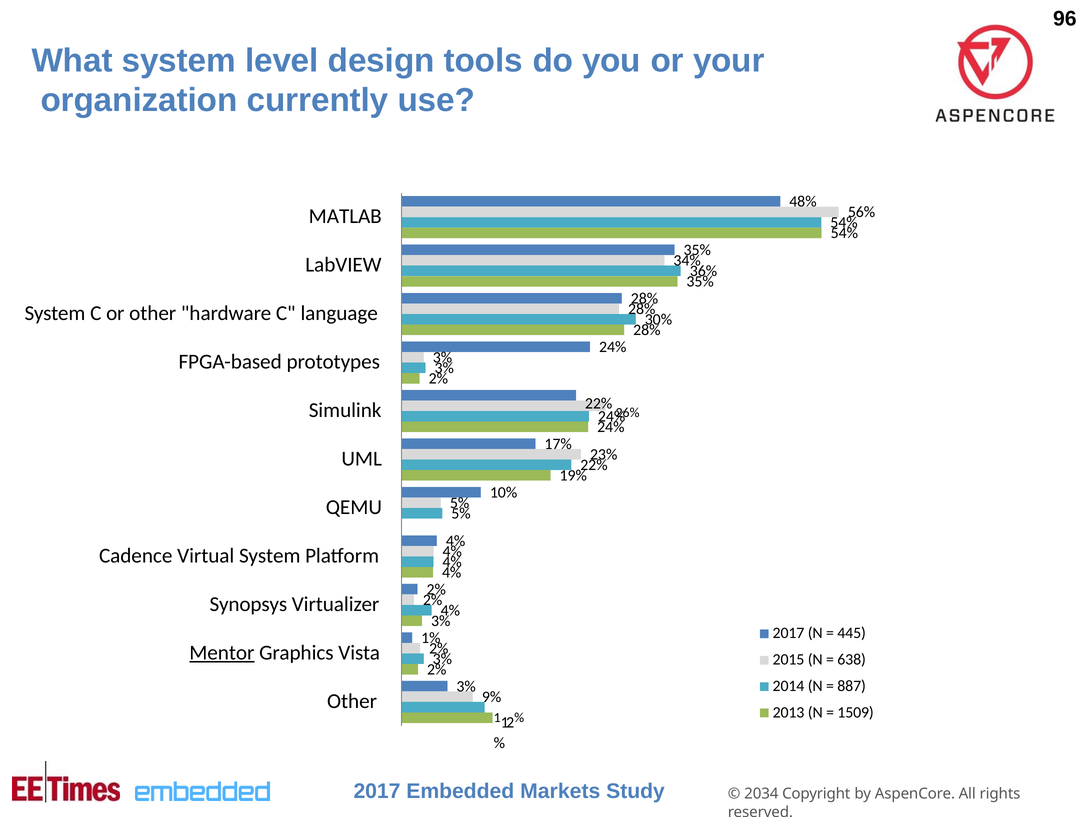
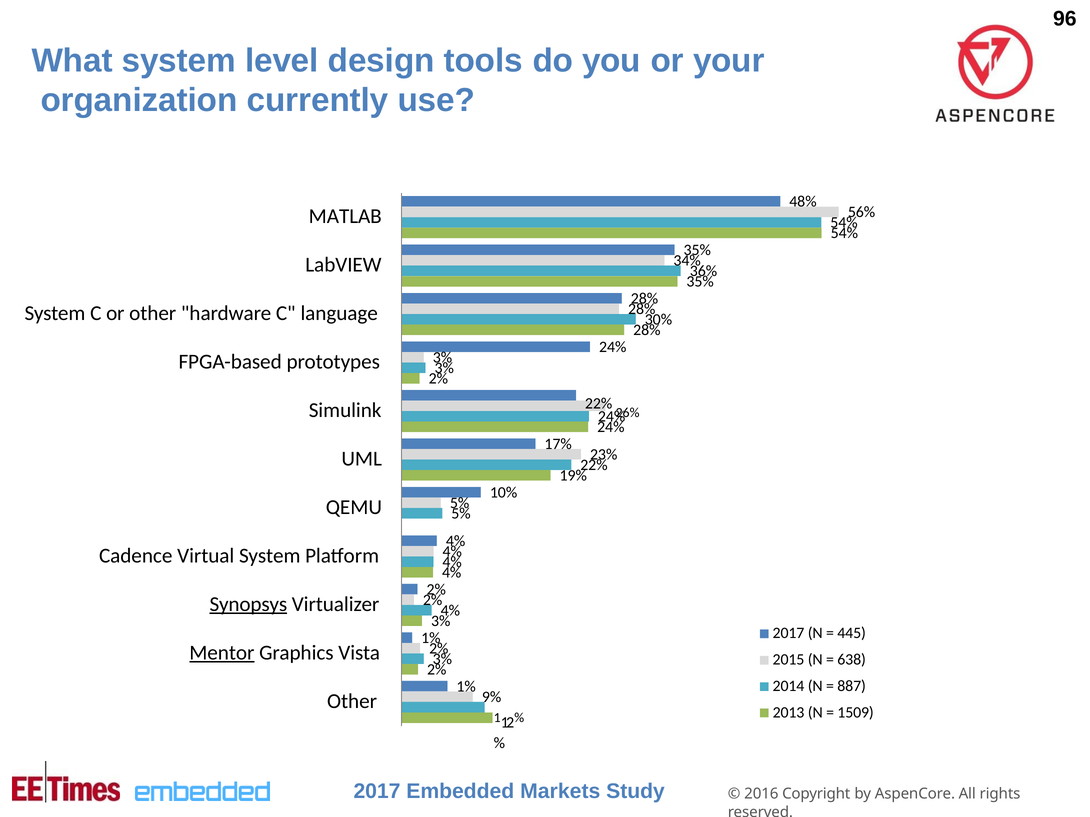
Synopsys underline: none -> present
3% at (466, 687): 3% -> 1%
2034: 2034 -> 2016
